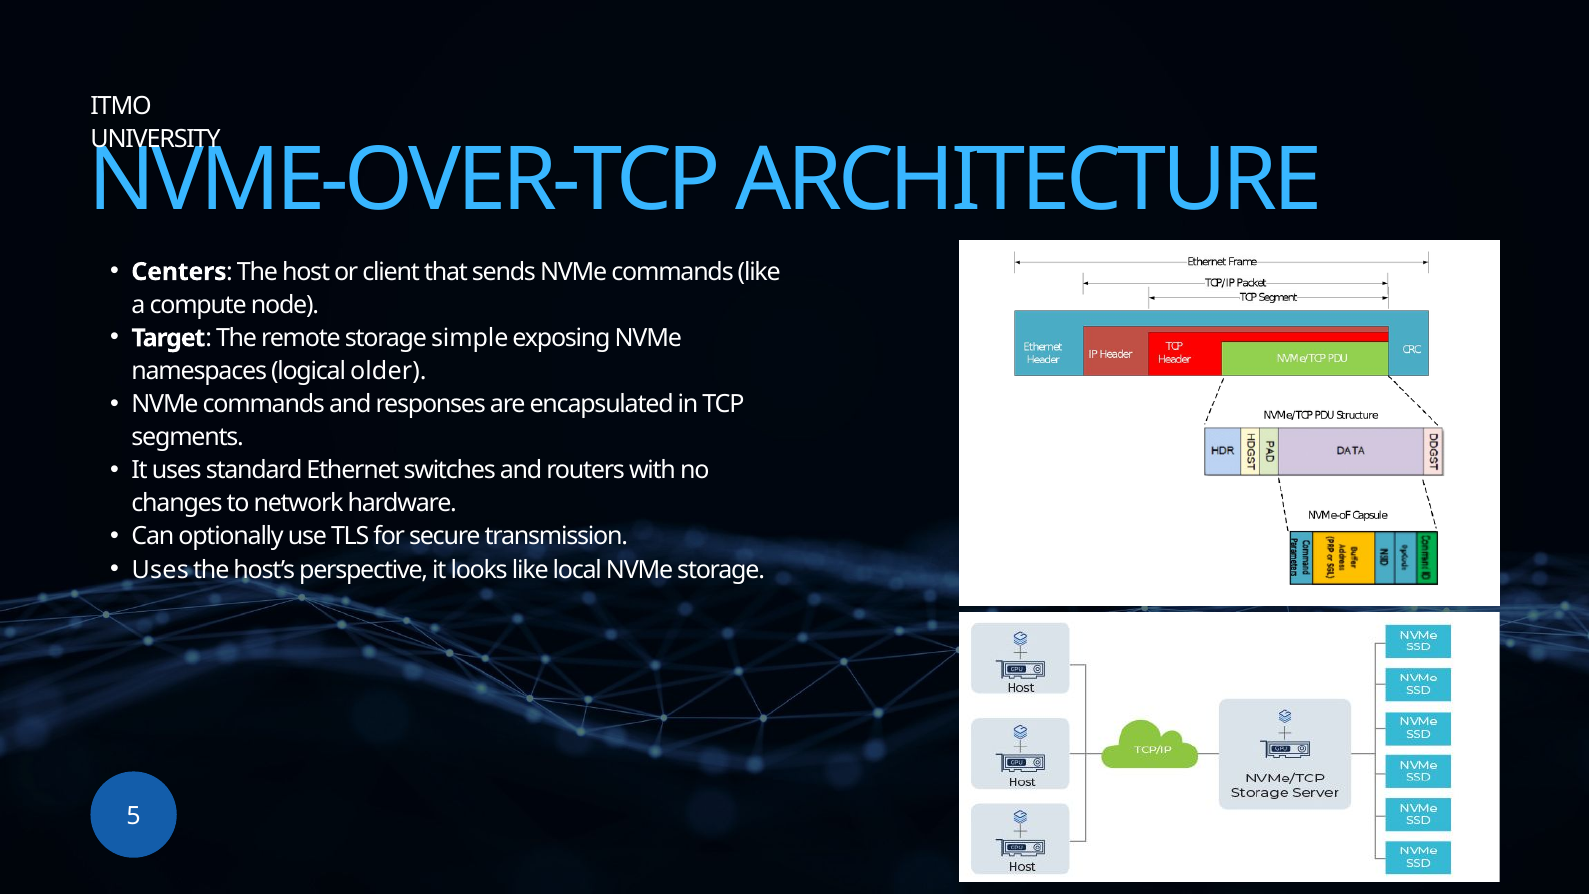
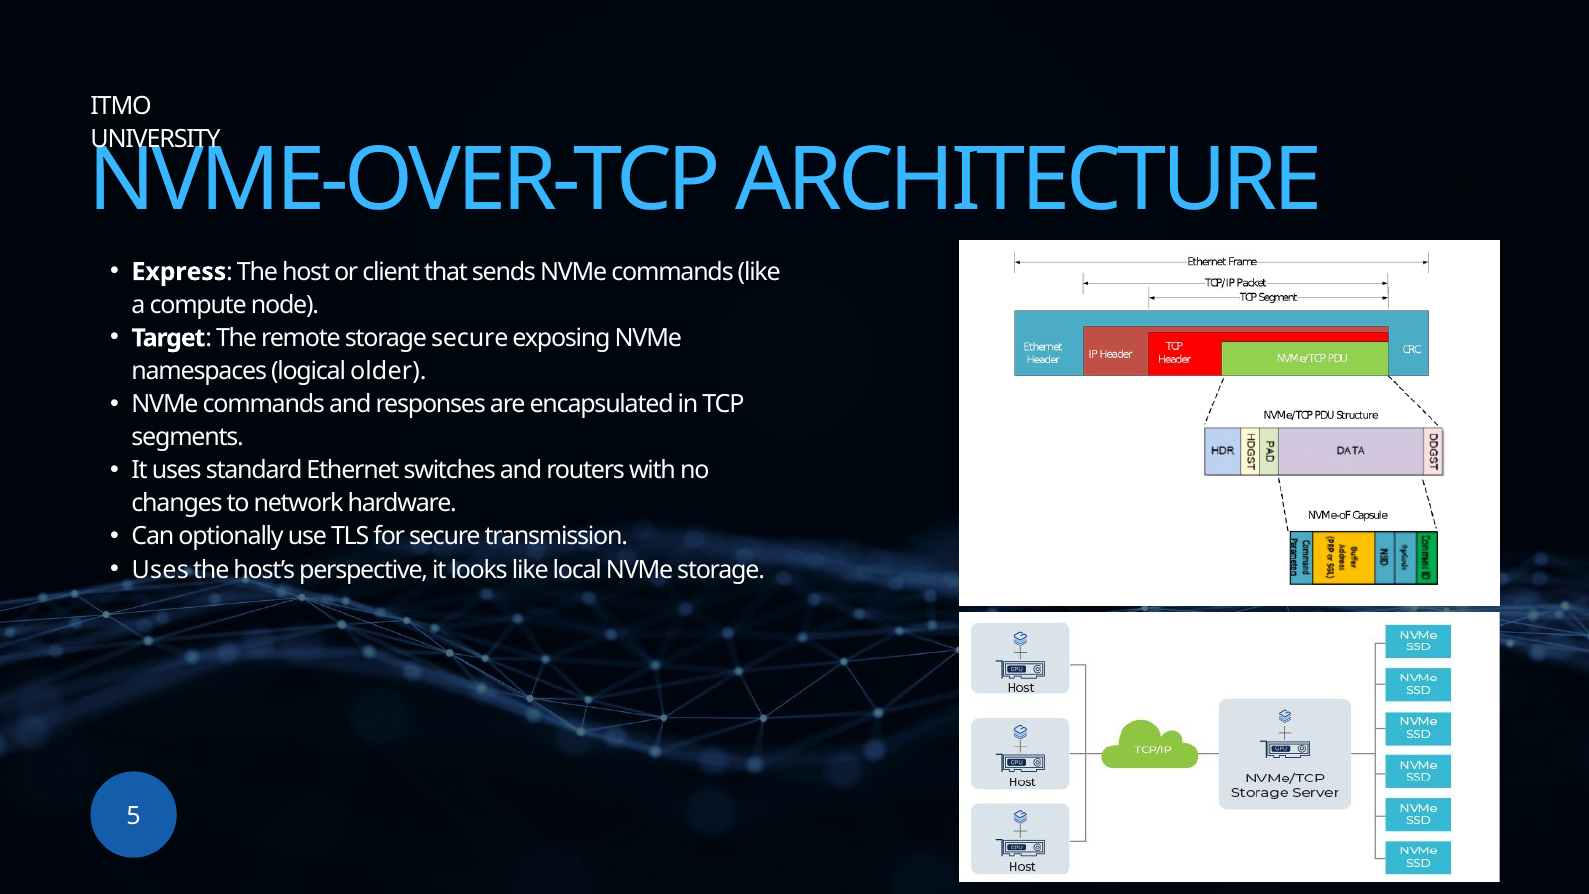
Centers: Centers -> Express
storage simple: simple -> secure
